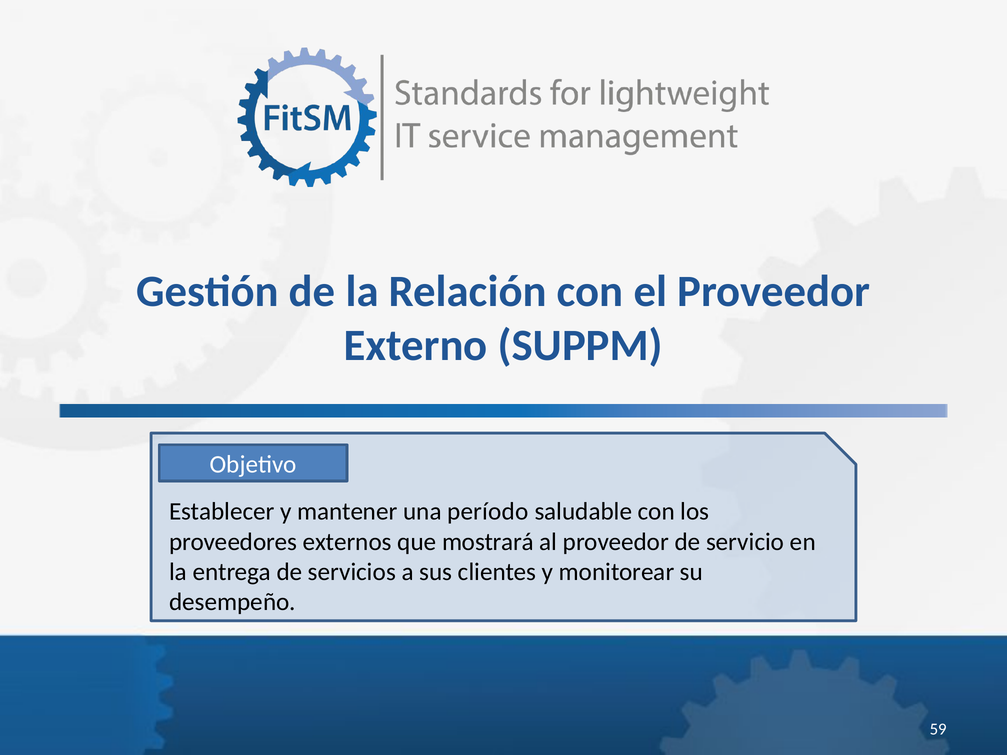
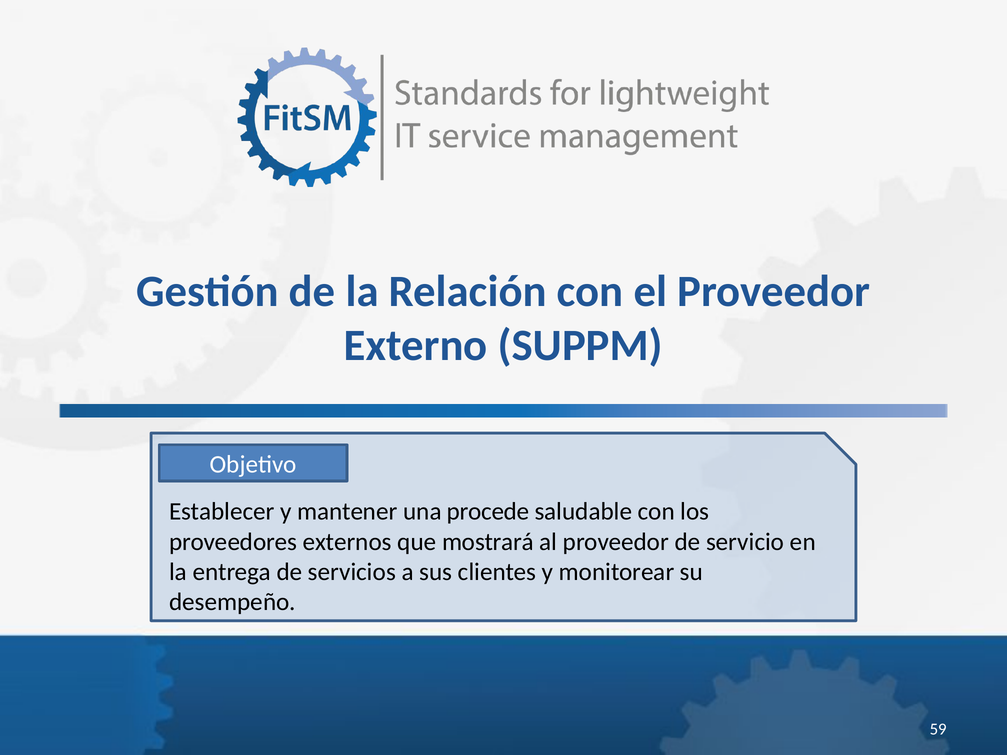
período: período -> procede
